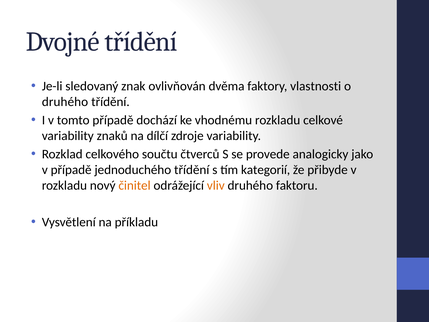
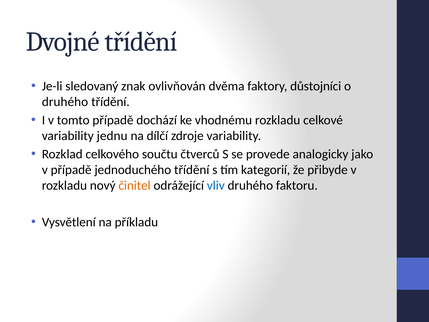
vlastnosti: vlastnosti -> důstojníci
znaků: znaků -> jednu
vliv colour: orange -> blue
